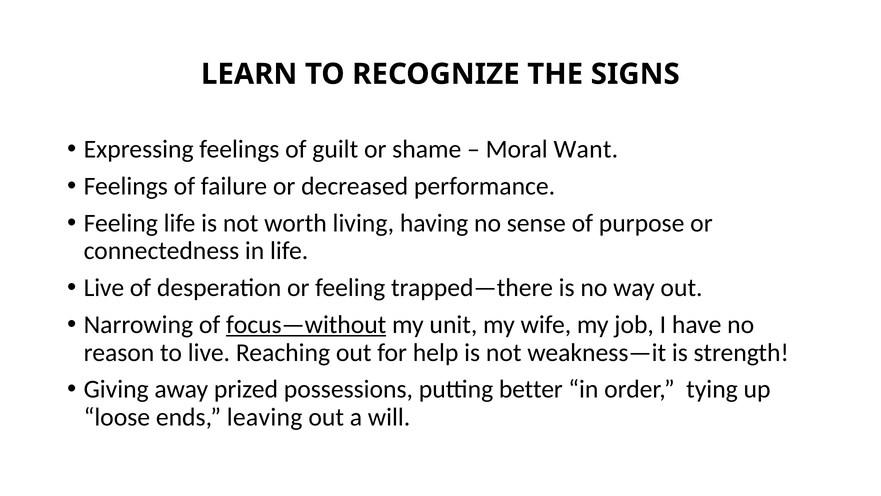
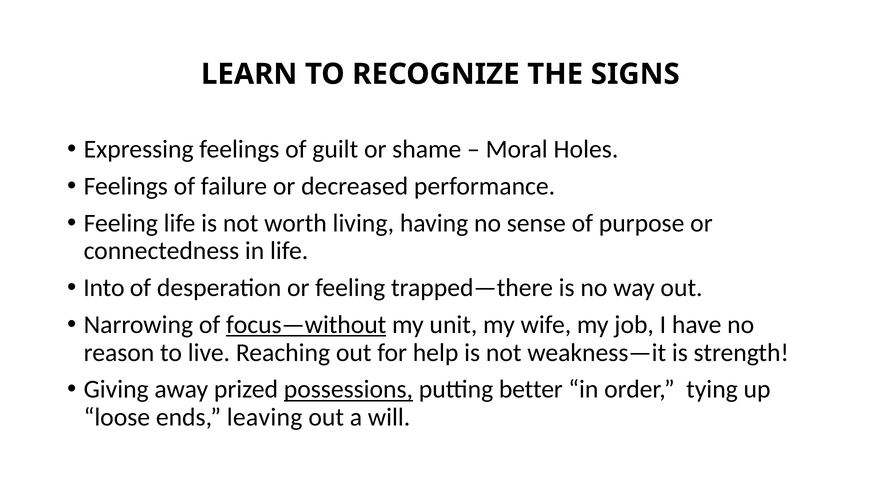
Want: Want -> Holes
Live at (104, 288): Live -> Into
possessions underline: none -> present
